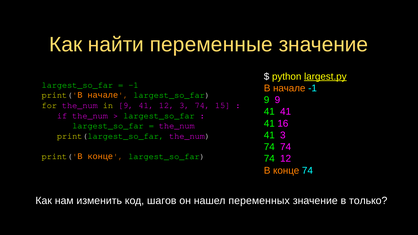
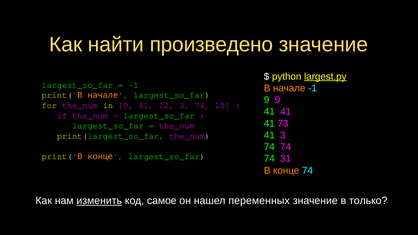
переменные: переменные -> произведено
16: 16 -> 73
74 12: 12 -> 31
изменить underline: none -> present
шагов: шагов -> самое
